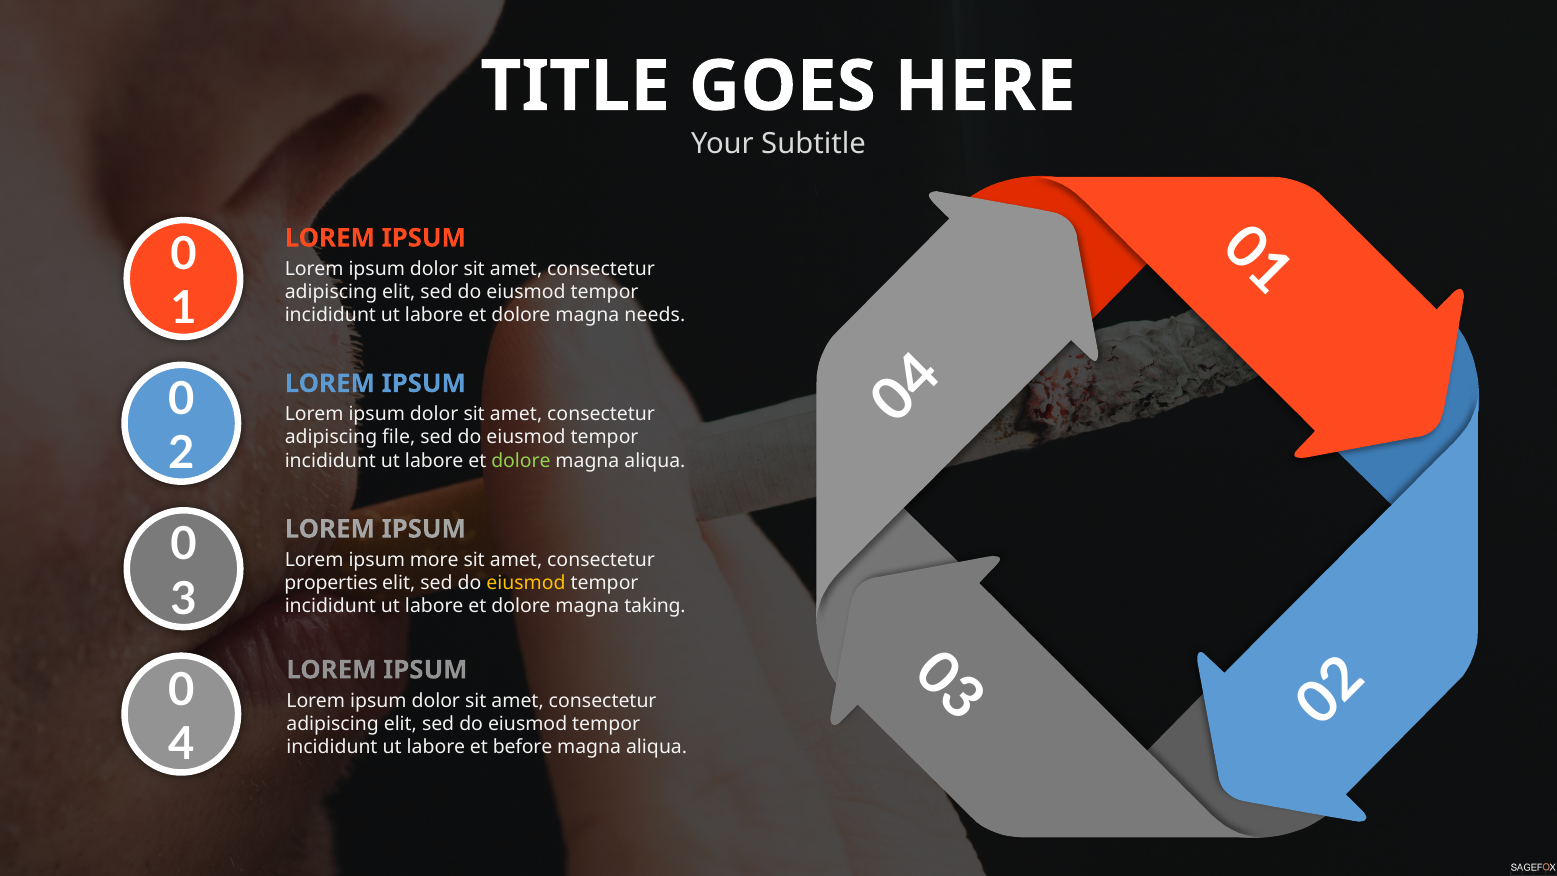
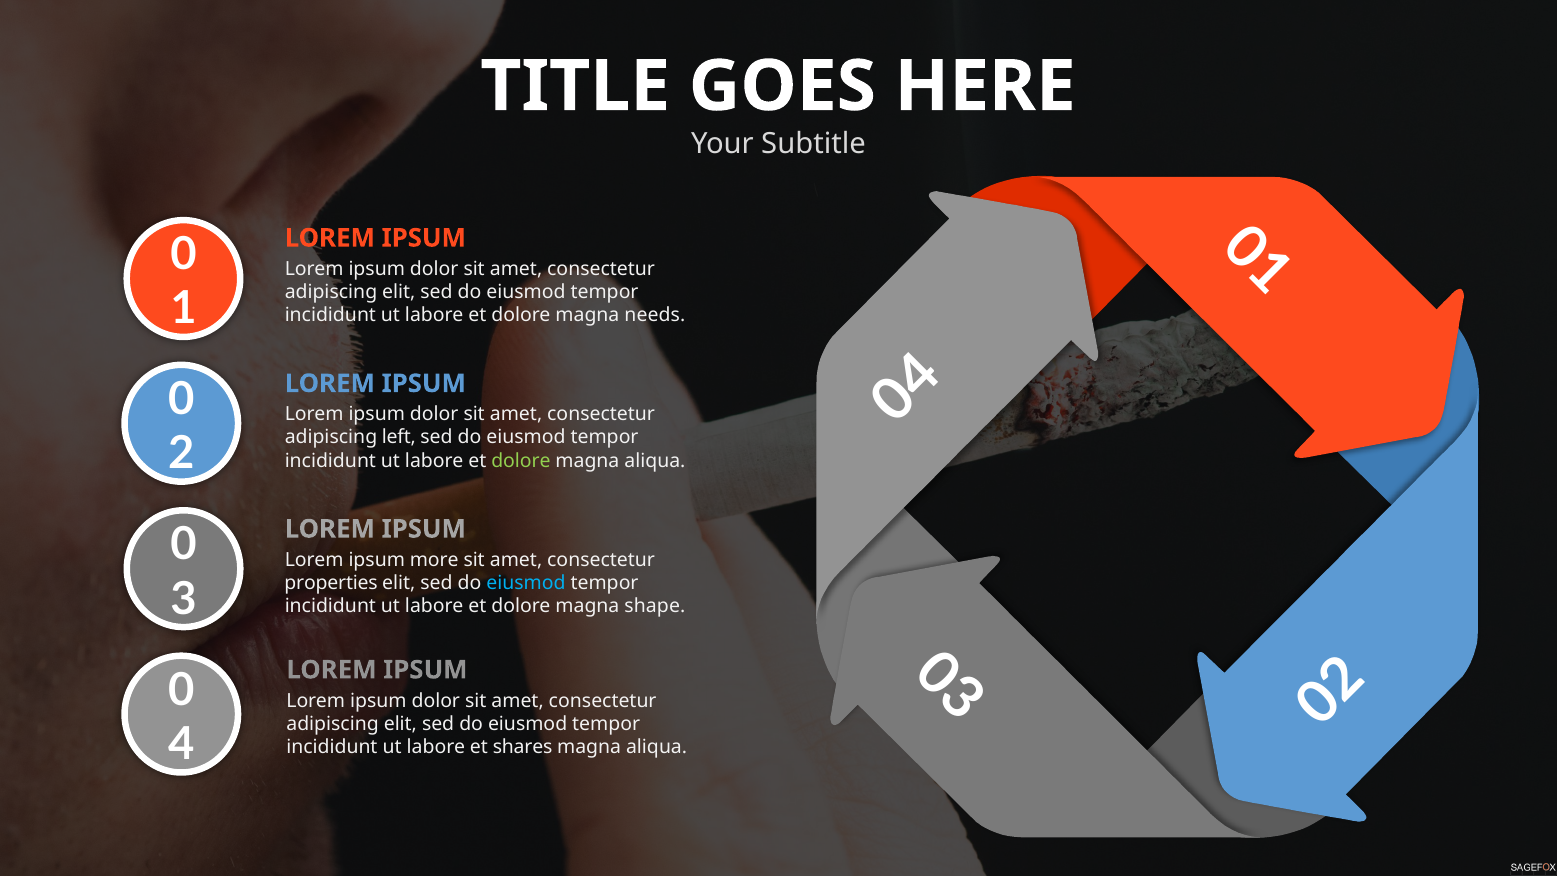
file: file -> left
eiusmod at (526, 583) colour: yellow -> light blue
taking: taking -> shape
before: before -> shares
